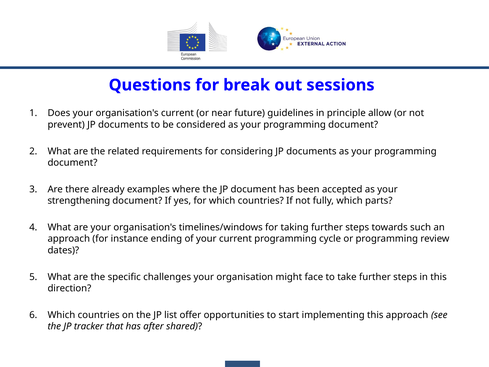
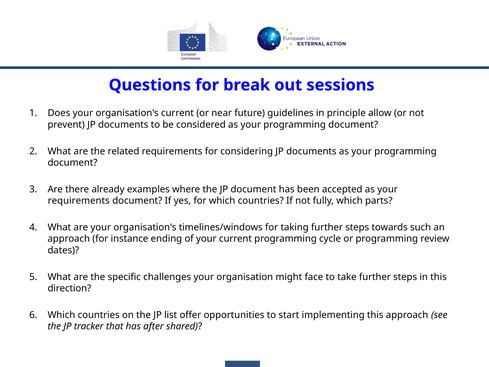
strengthening at (79, 201): strengthening -> requirements
